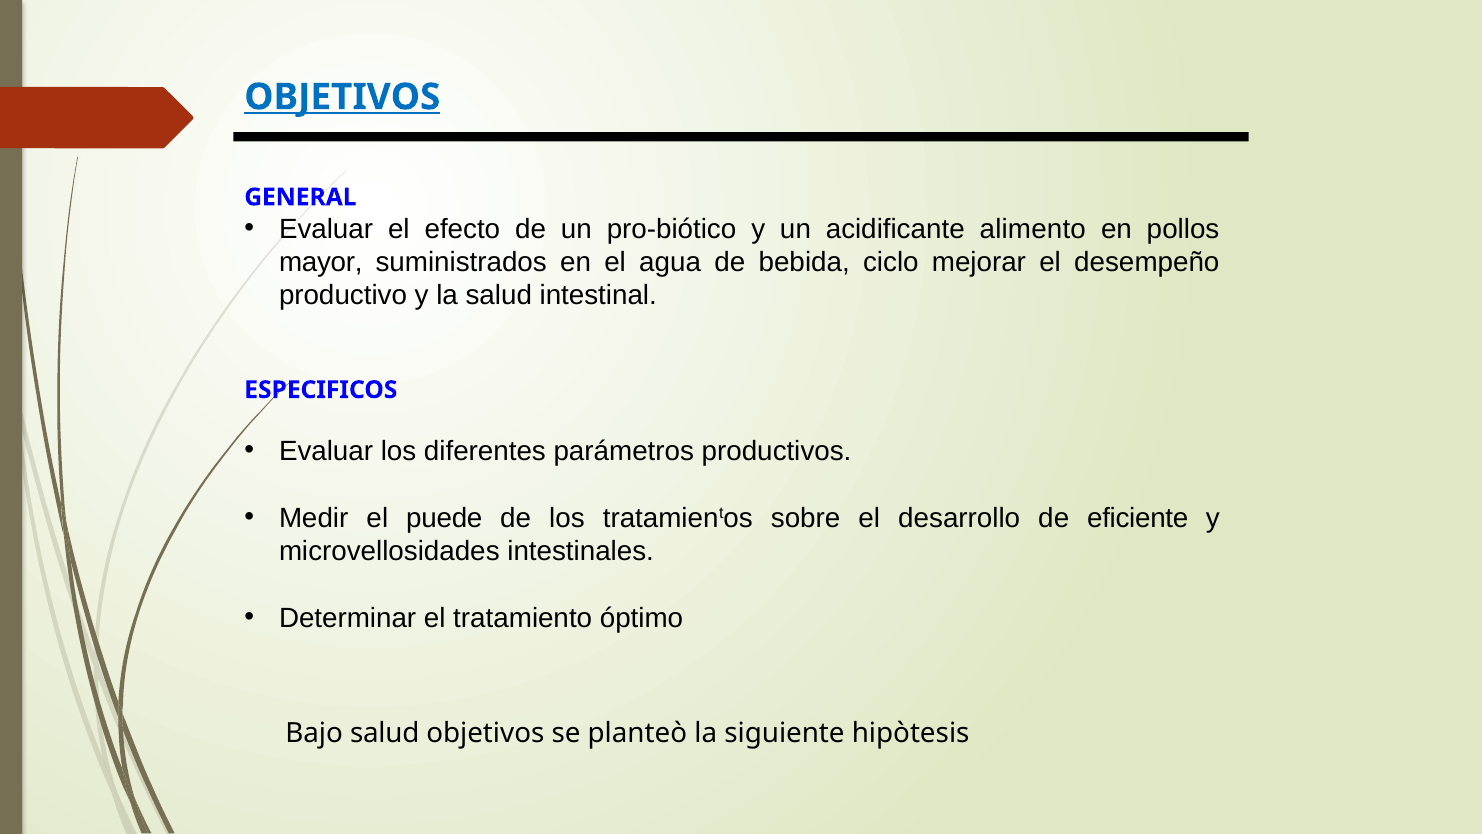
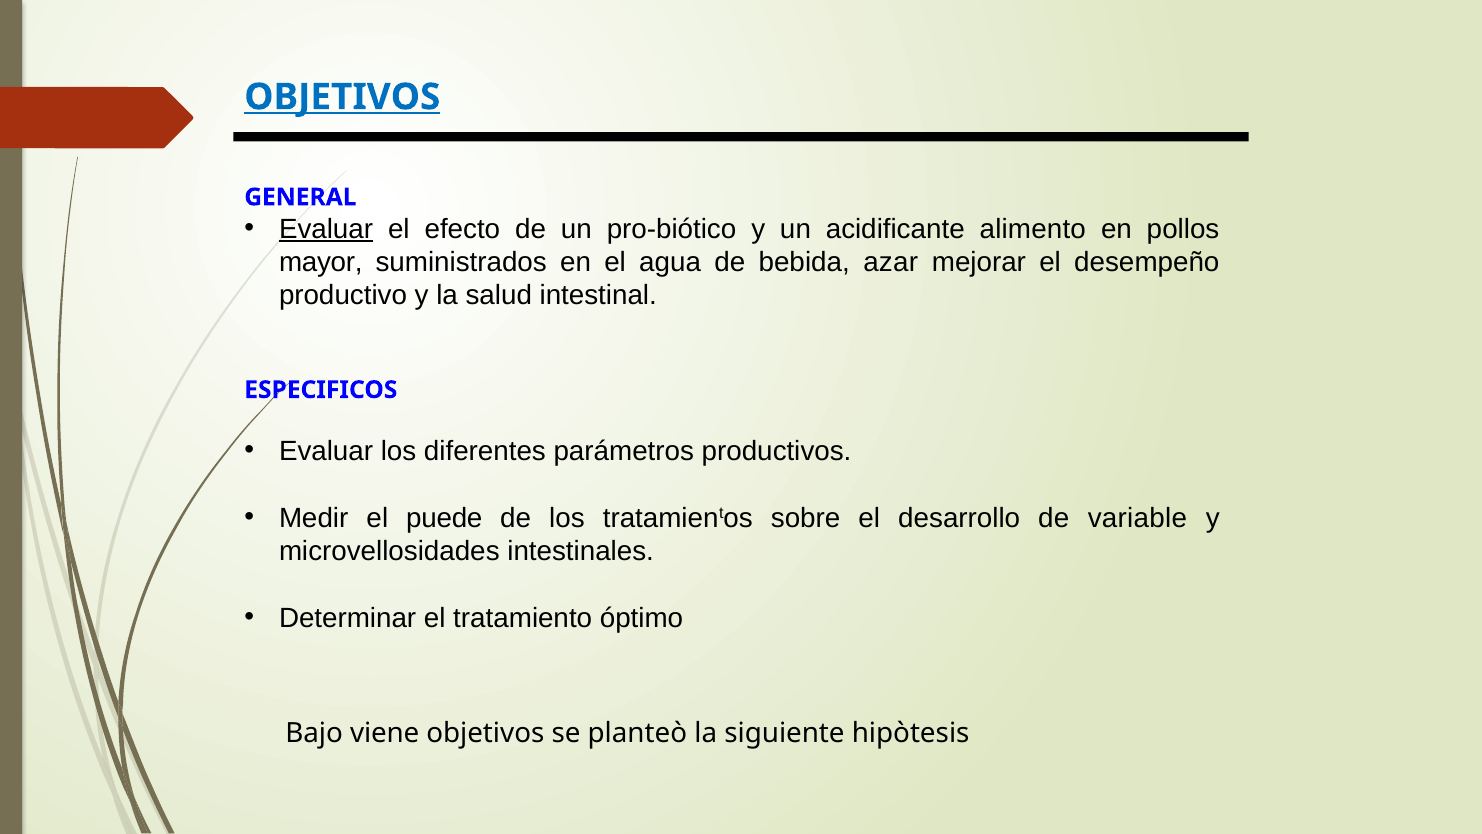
Evaluar at (326, 229) underline: none -> present
ciclo: ciclo -> azar
eficiente: eficiente -> variable
Bajo salud: salud -> viene
